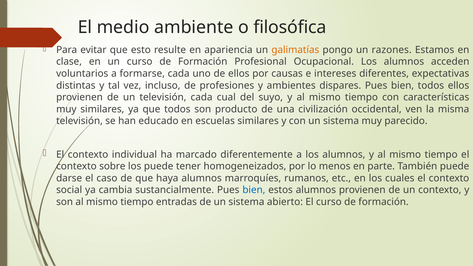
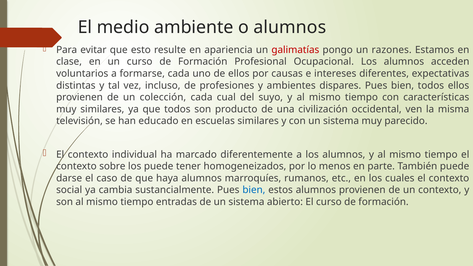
o filosófica: filosófica -> alumnos
galimatías colour: orange -> red
un televisión: televisión -> colección
